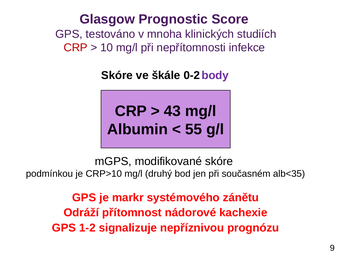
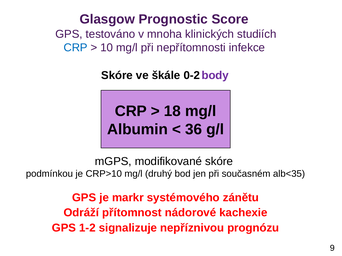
CRP at (76, 48) colour: red -> blue
43: 43 -> 18
55: 55 -> 36
